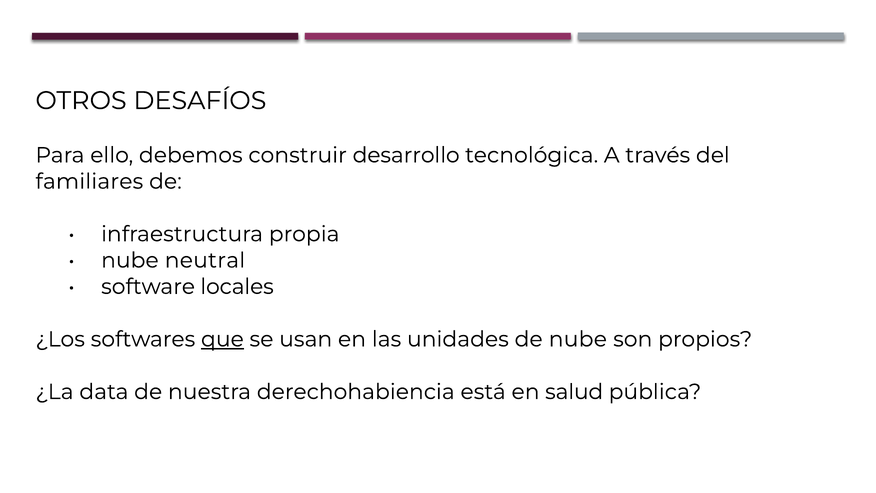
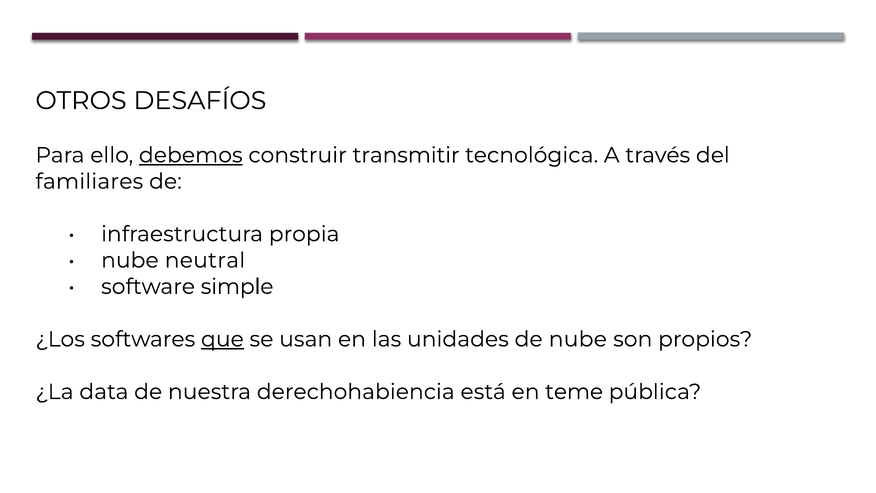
debemos underline: none -> present
desarrollo: desarrollo -> transmitir
locales: locales -> simple
salud: salud -> teme
